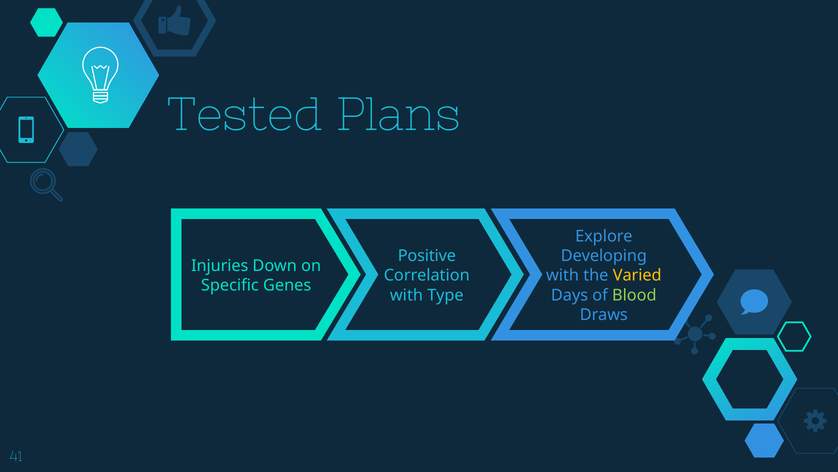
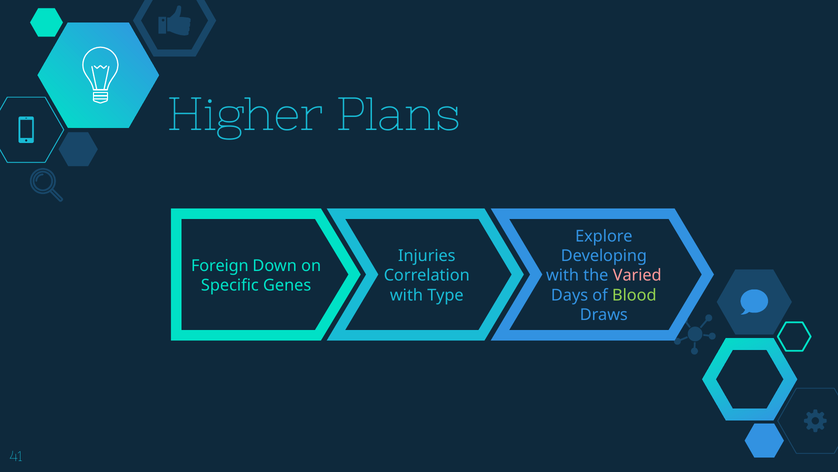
Tested: Tested -> Higher
Positive: Positive -> Injuries
Injuries: Injuries -> Foreign
Varied colour: yellow -> pink
